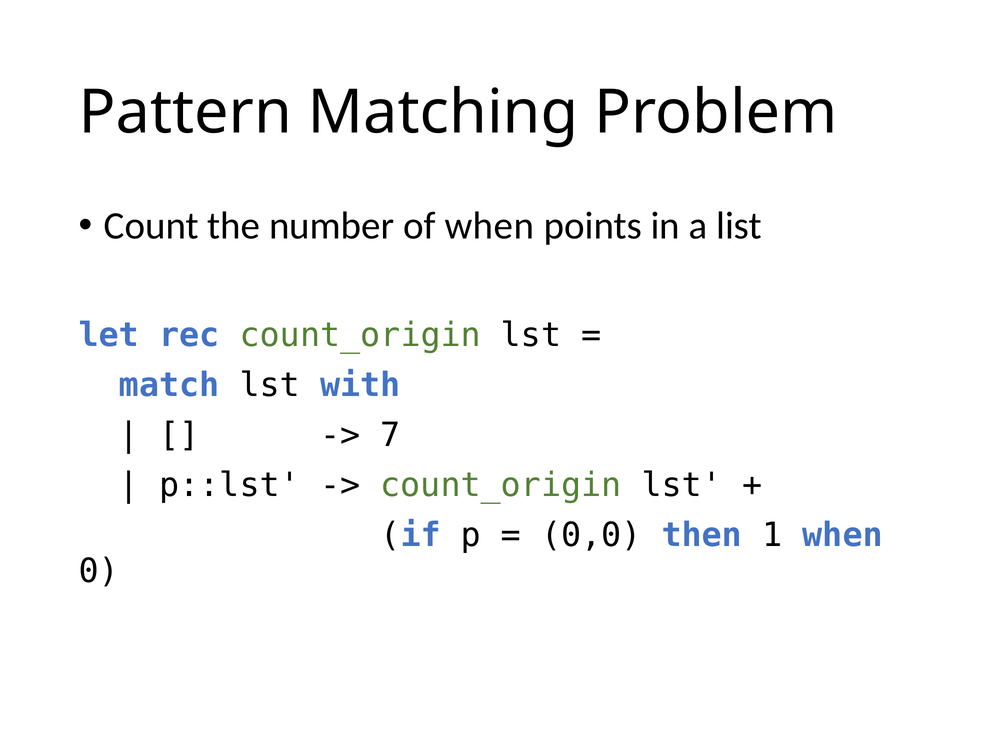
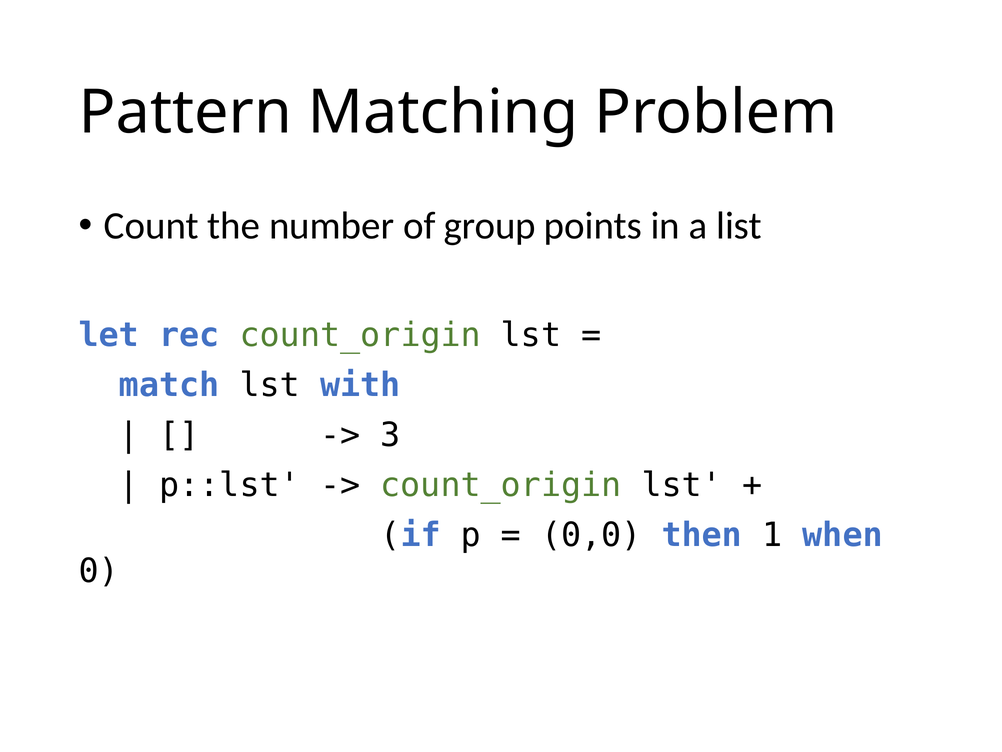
of when: when -> group
7: 7 -> 3
